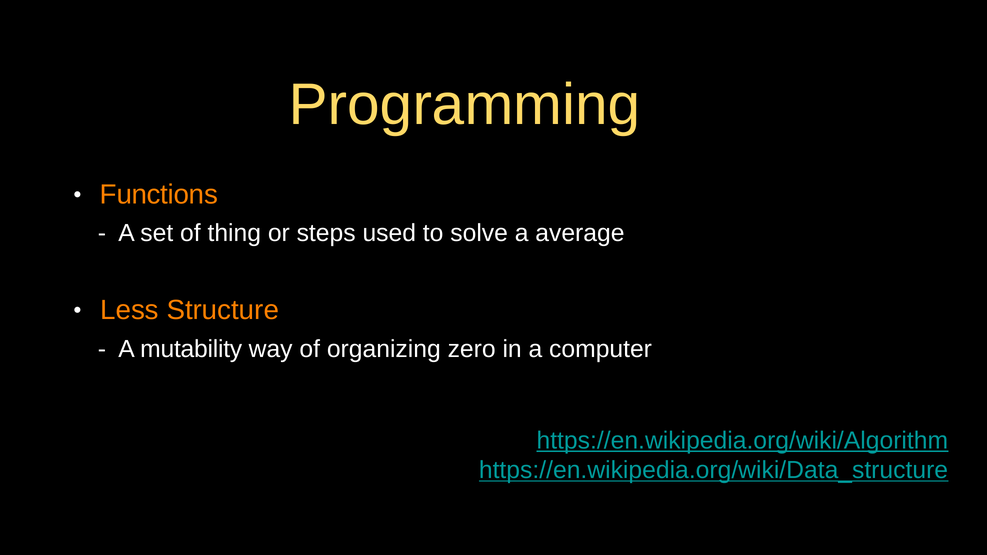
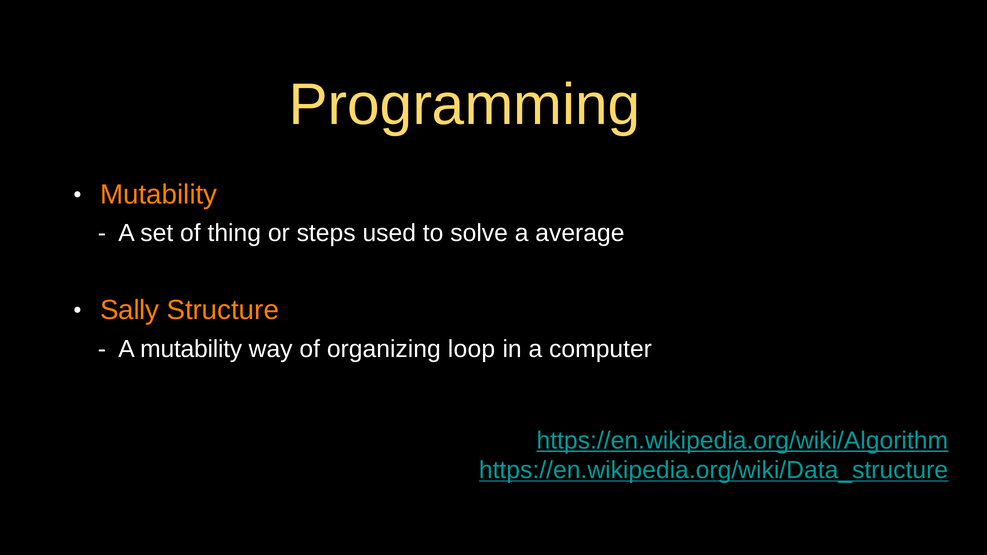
Functions at (159, 194): Functions -> Mutability
Less: Less -> Sally
zero: zero -> loop
